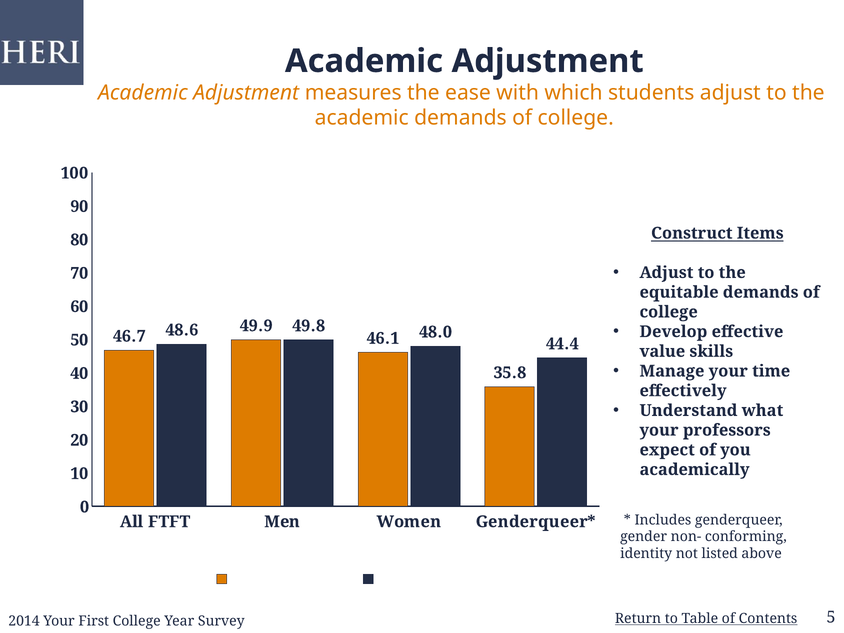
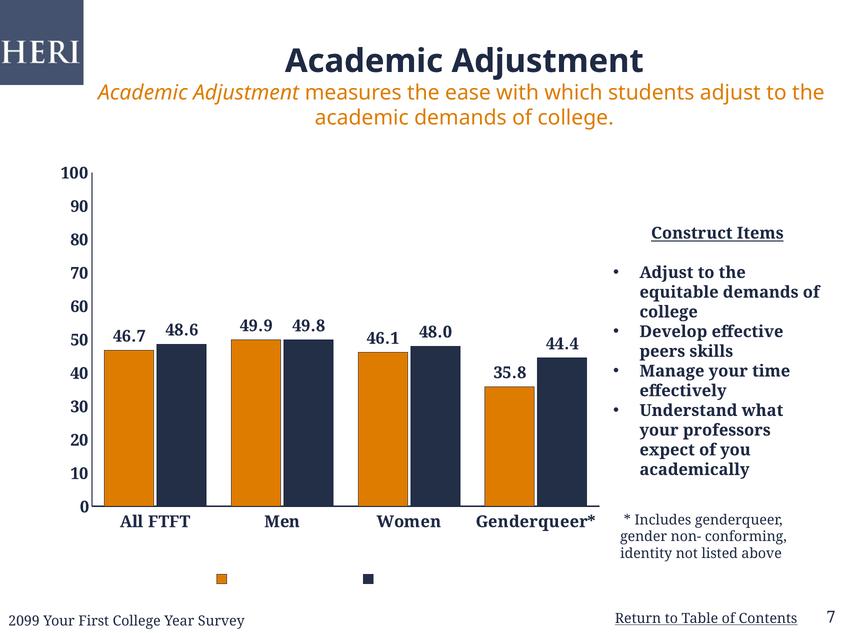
value: value -> peers
2014: 2014 -> 2099
5: 5 -> 7
